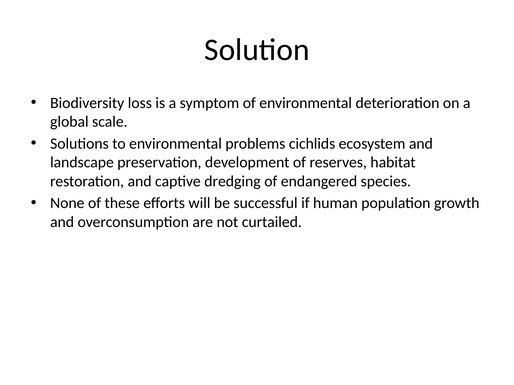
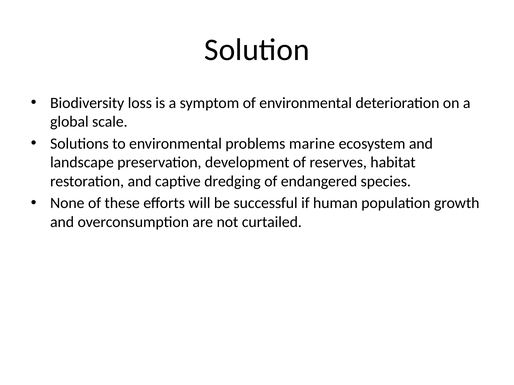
cichlids: cichlids -> marine
